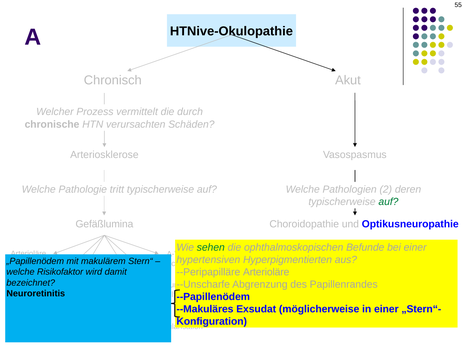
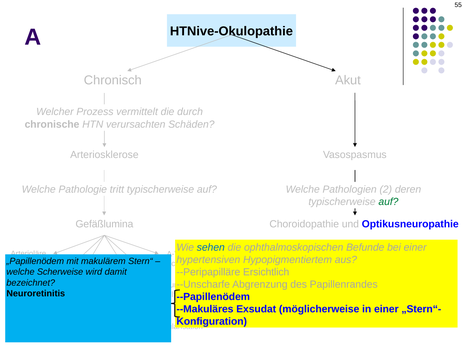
sehen colour: green -> blue
Hyperpigmentierten: Hyperpigmentierten -> Hypopigmentiertem
--Peripapilläre Arterioläre: Arterioläre -> Ersichtlich
Risikofaktor: Risikofaktor -> Scherweise
